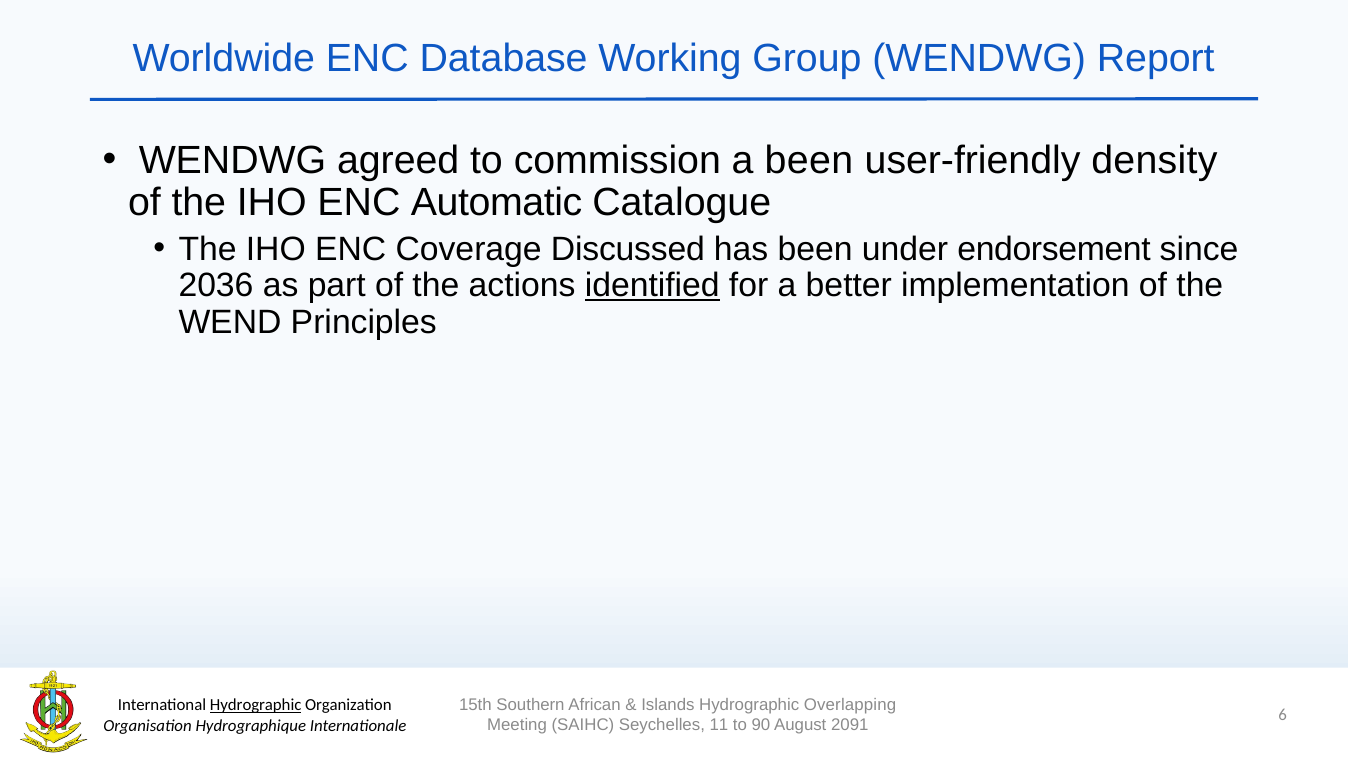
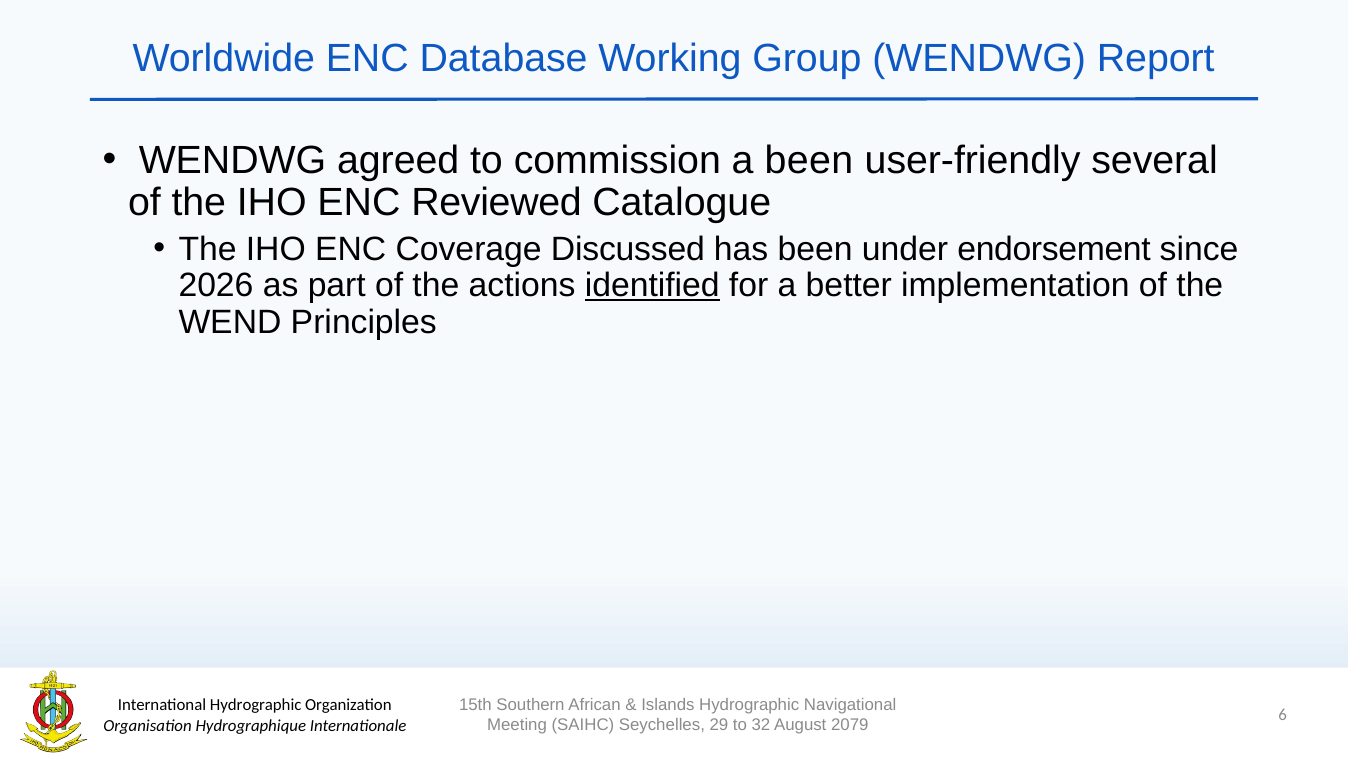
density: density -> several
Automatic: Automatic -> Reviewed
2036: 2036 -> 2026
Overlapping: Overlapping -> Navigational
Hydrographic at (256, 706) underline: present -> none
11: 11 -> 29
90: 90 -> 32
2091: 2091 -> 2079
